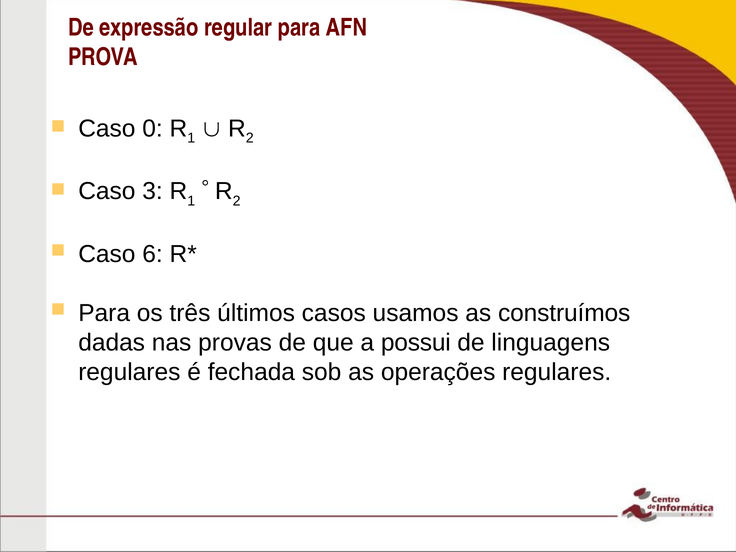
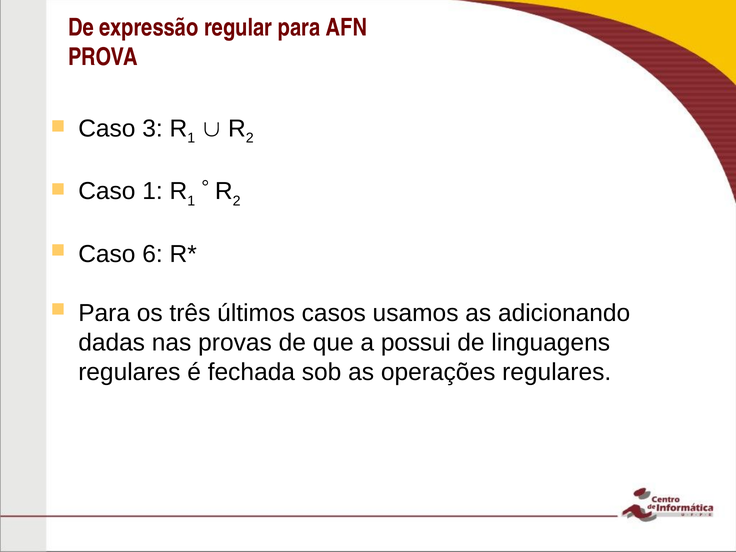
0: 0 -> 3
Caso 3: 3 -> 1
construímos: construímos -> adicionando
